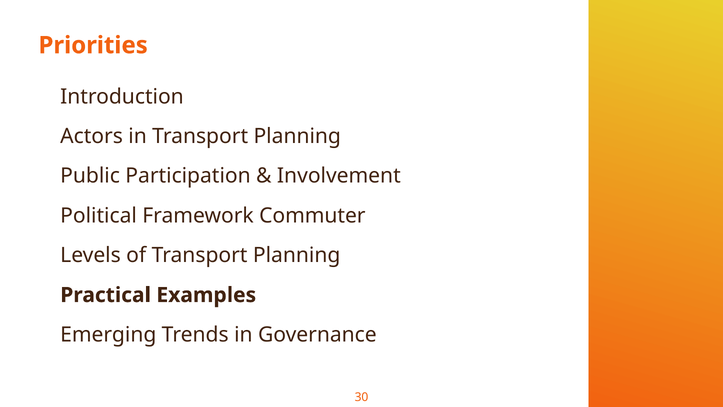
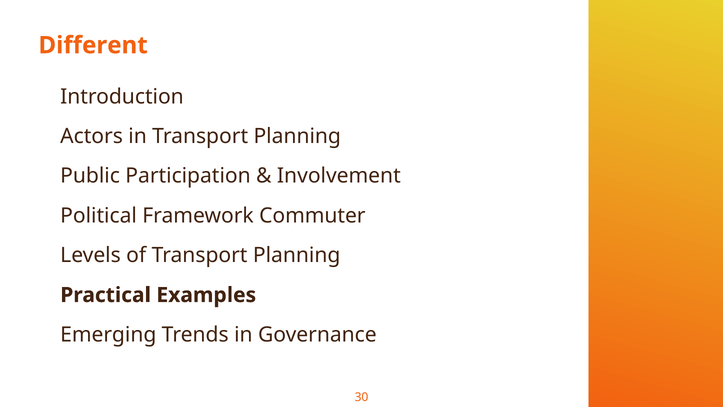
Priorities: Priorities -> Different
